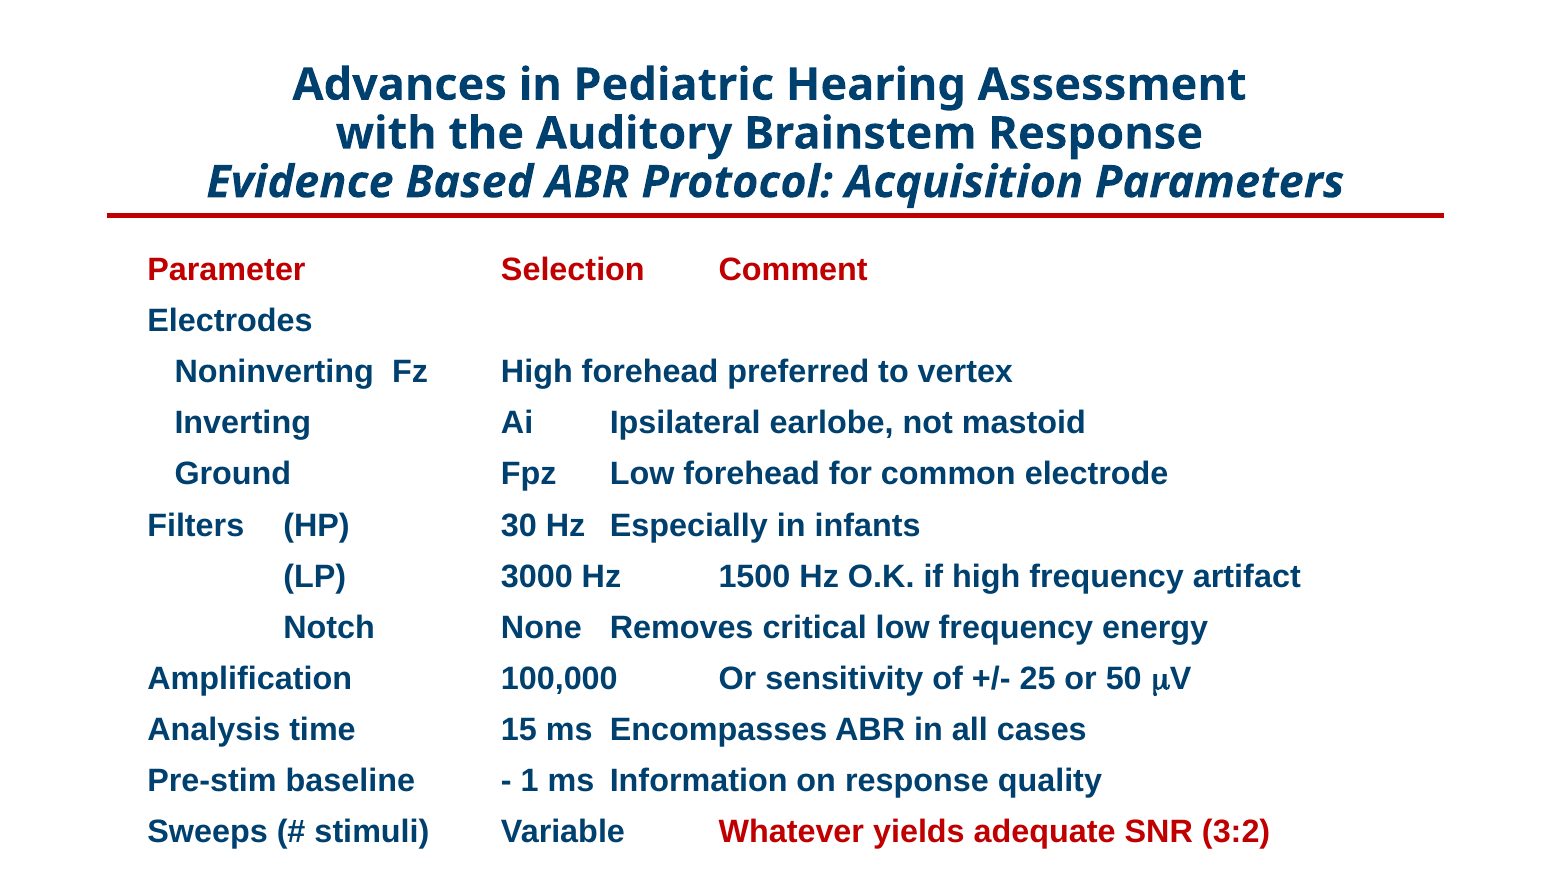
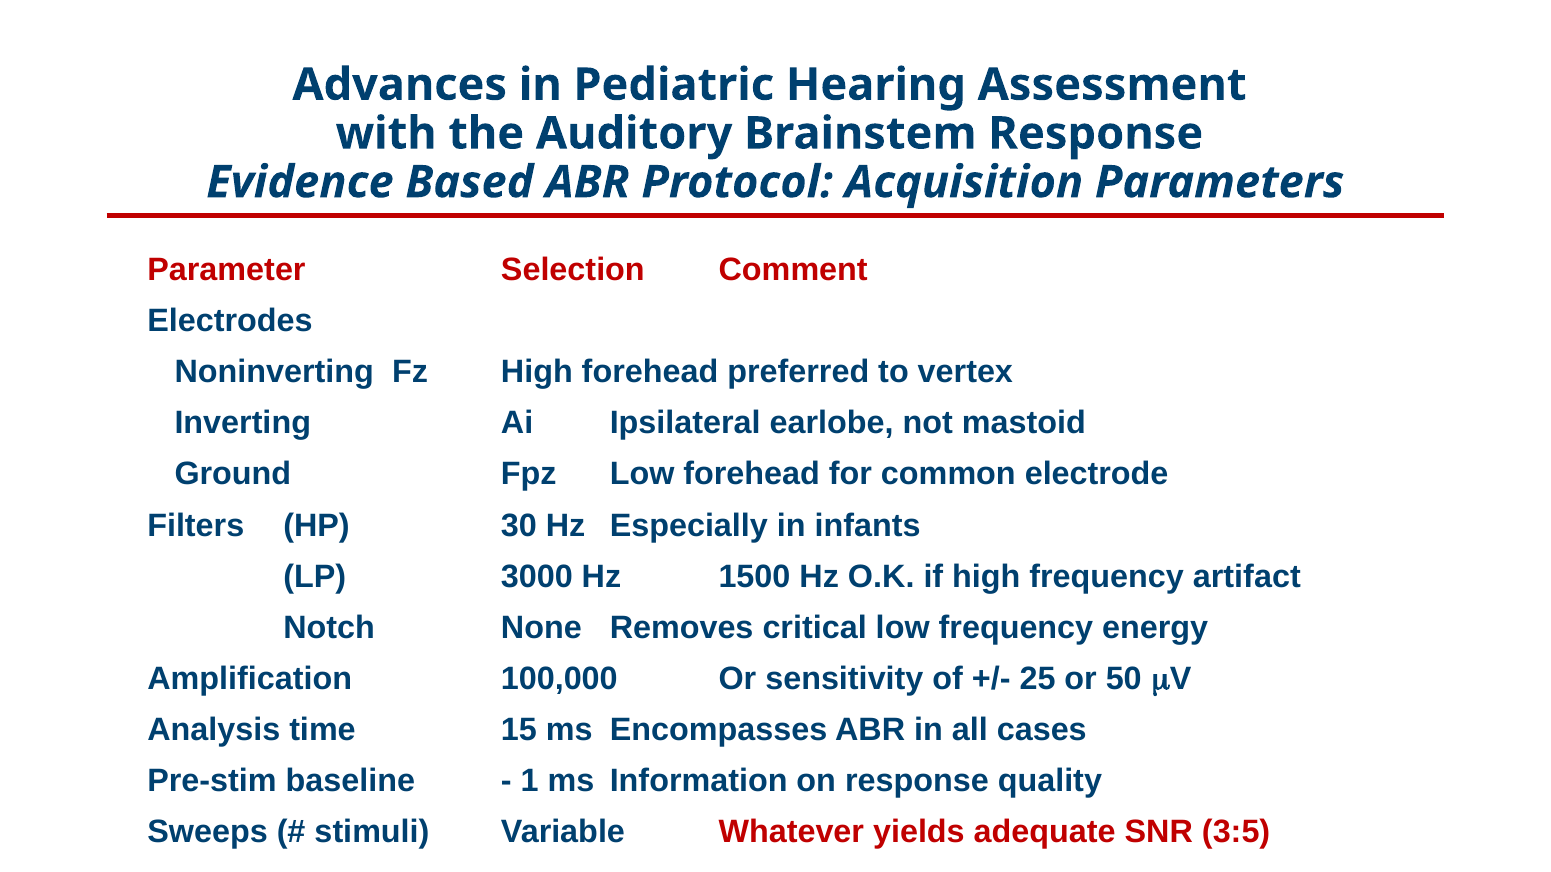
3:2: 3:2 -> 3:5
